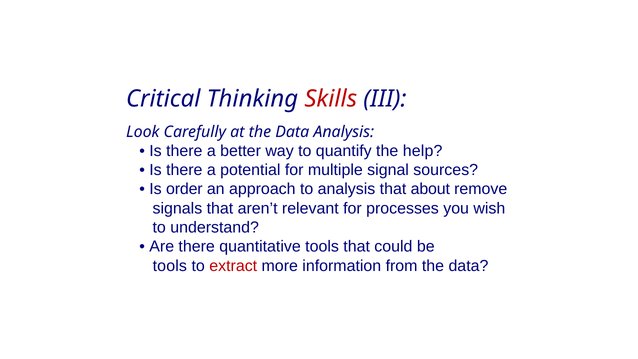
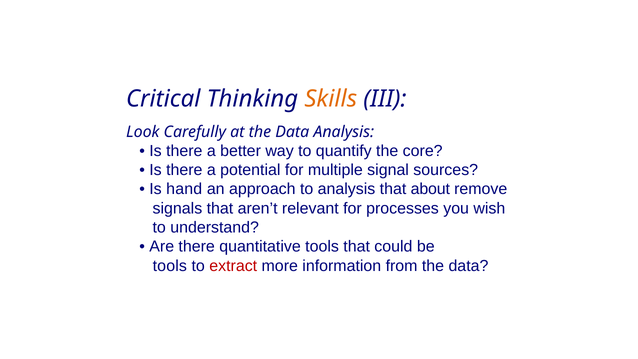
Skills colour: red -> orange
help: help -> core
order: order -> hand
